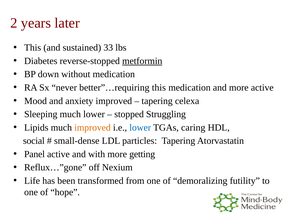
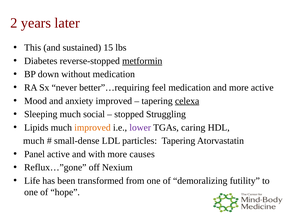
33: 33 -> 15
better”…requiring this: this -> feel
celexa underline: none -> present
much lower: lower -> social
lower at (140, 127) colour: blue -> purple
social at (34, 141): social -> much
getting: getting -> causes
